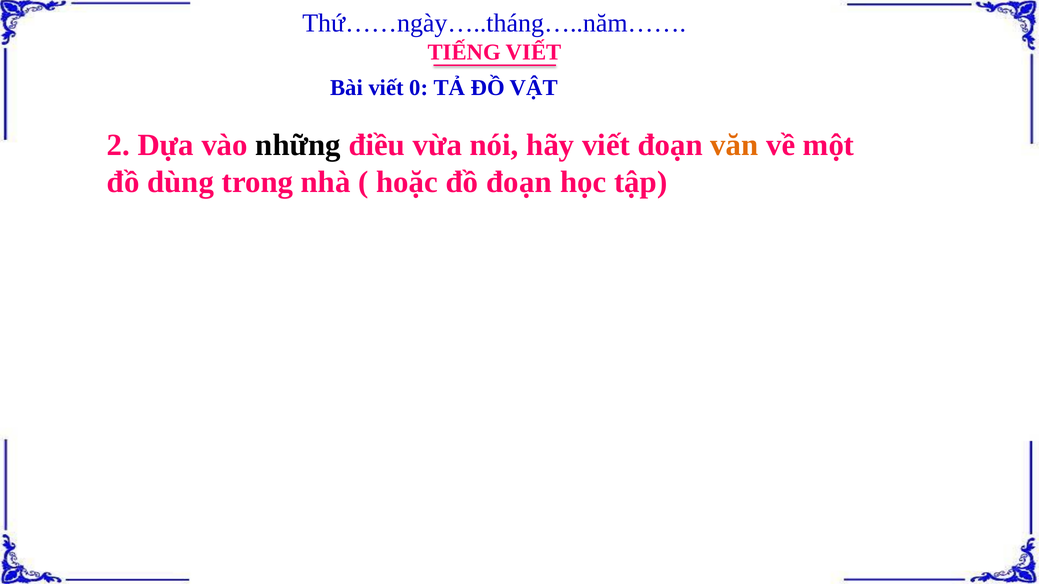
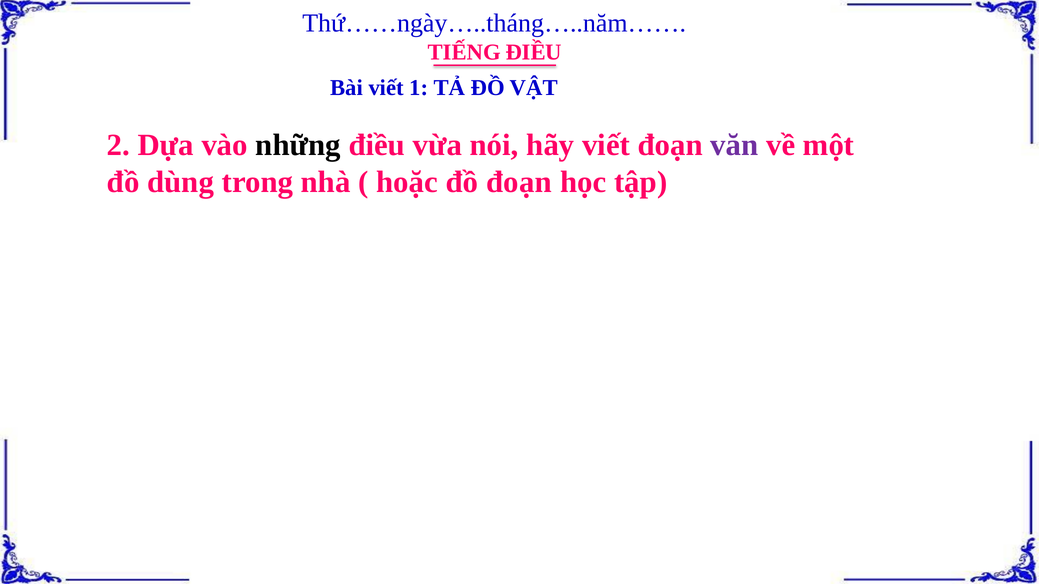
TIẾNG VIẾT: VIẾT -> ĐIỀU
0: 0 -> 1
văn colour: orange -> purple
